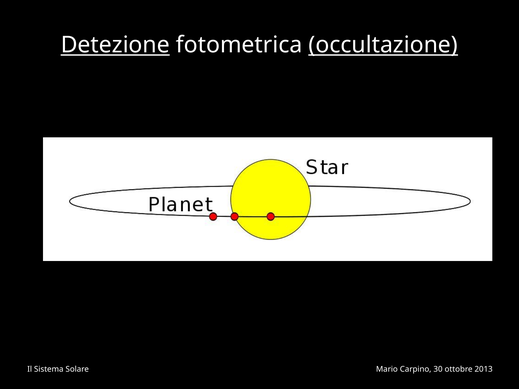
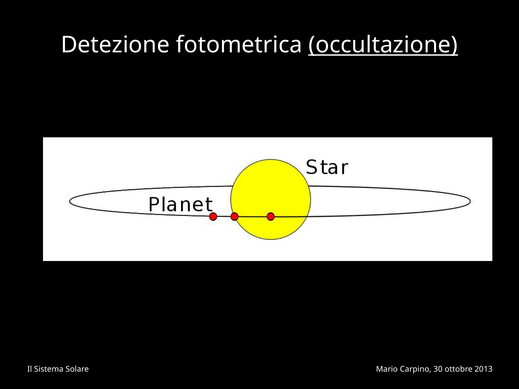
Detezione underline: present -> none
